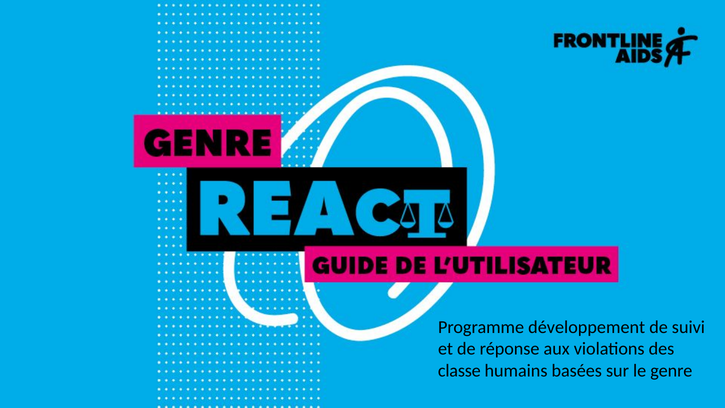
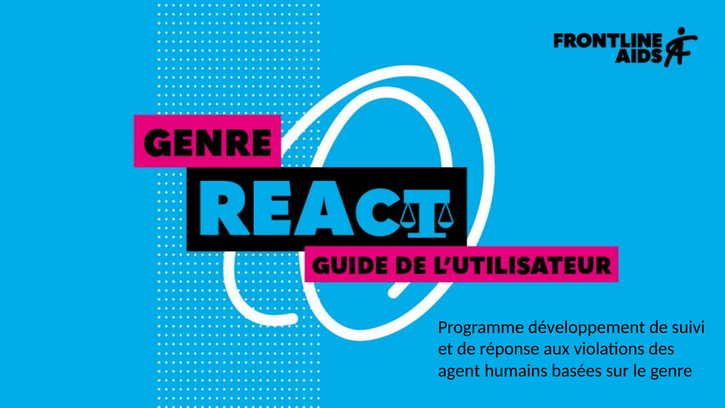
classe: classe -> agent
